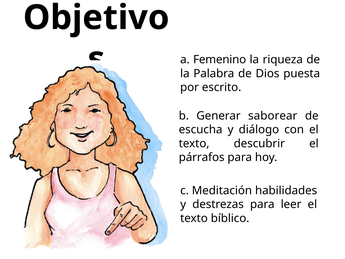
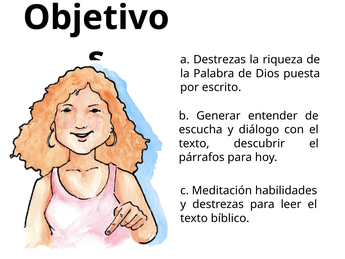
a Femenino: Femenino -> Destrezas
saborear: saborear -> entender
